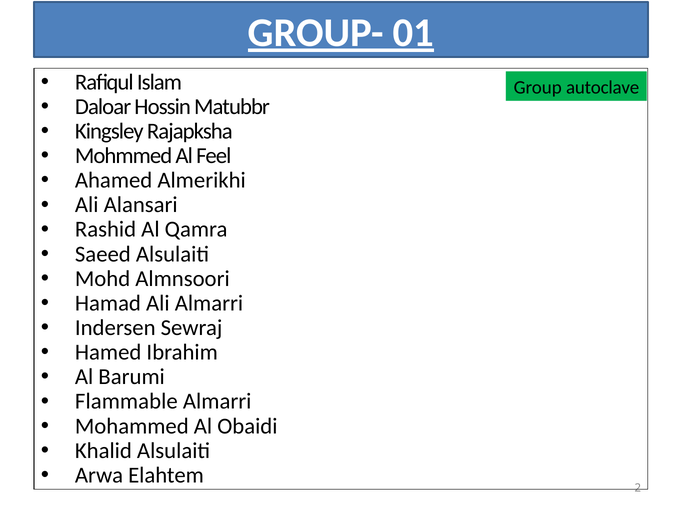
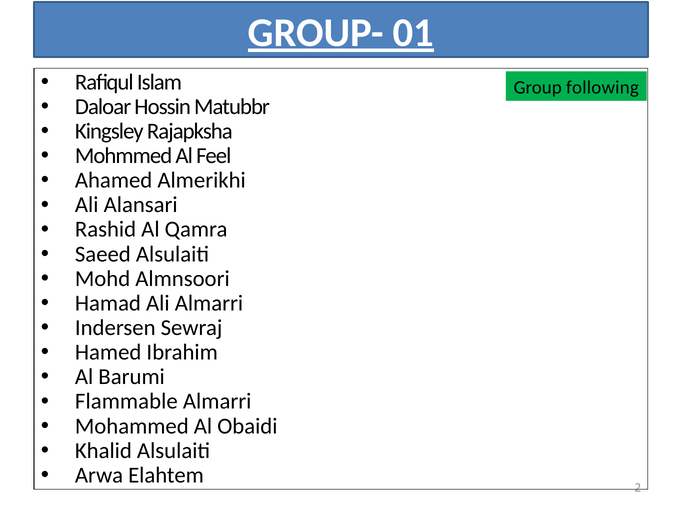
autoclave: autoclave -> following
